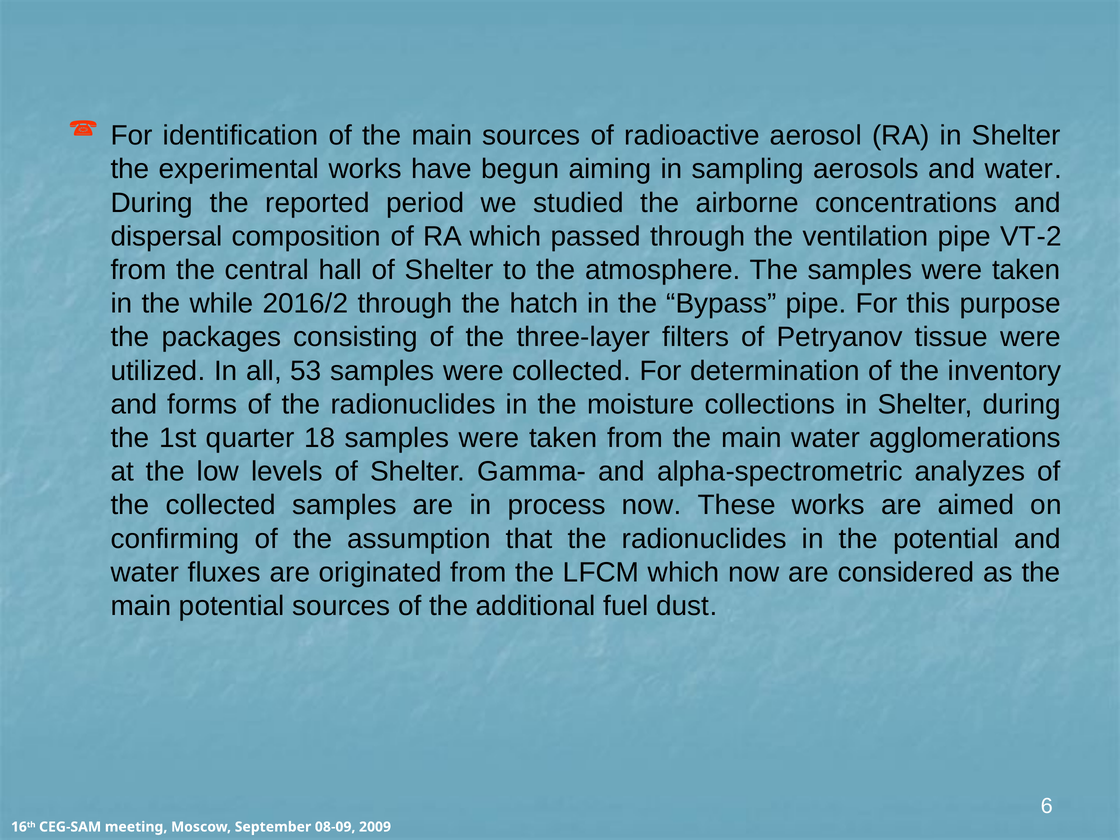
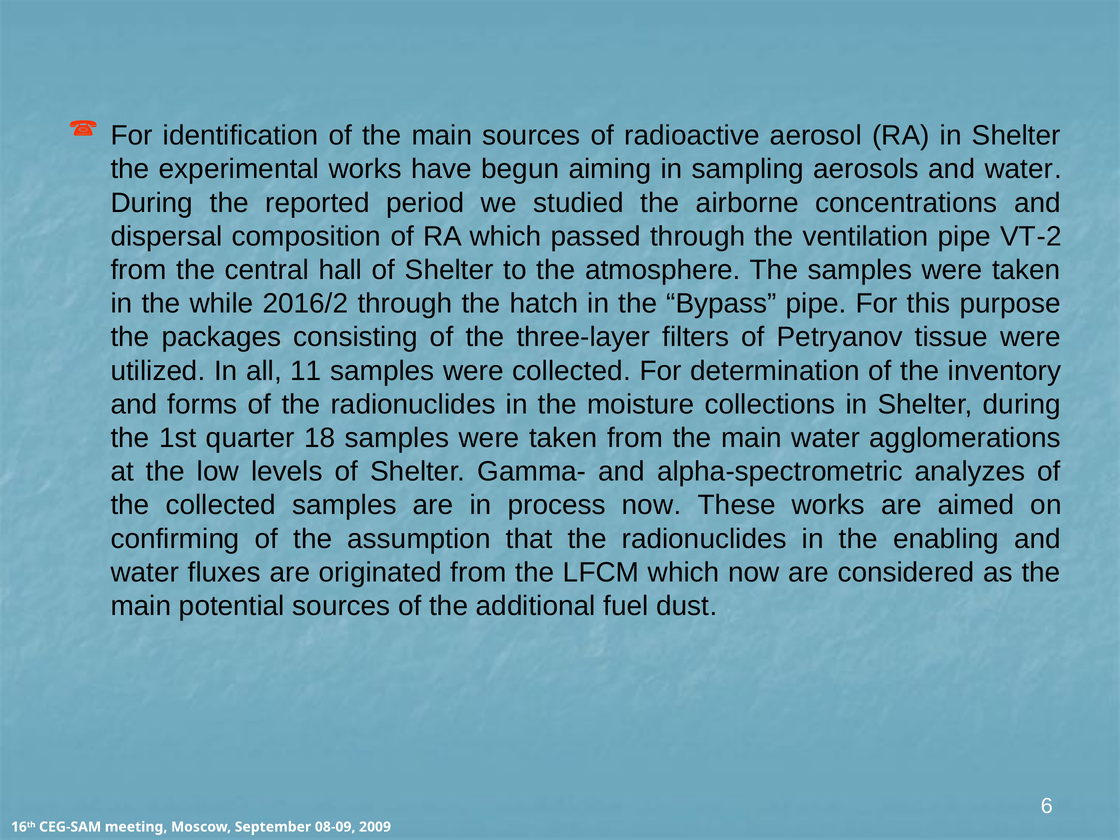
53: 53 -> 11
the potential: potential -> enabling
